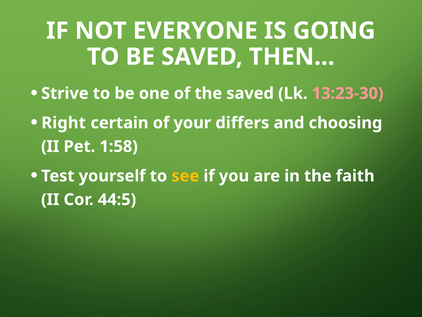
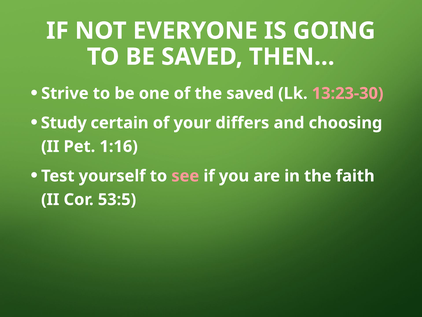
Right: Right -> Study
1:58: 1:58 -> 1:16
see colour: yellow -> pink
44:5: 44:5 -> 53:5
